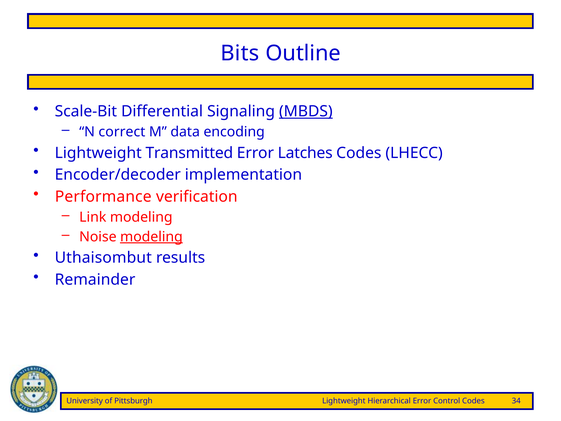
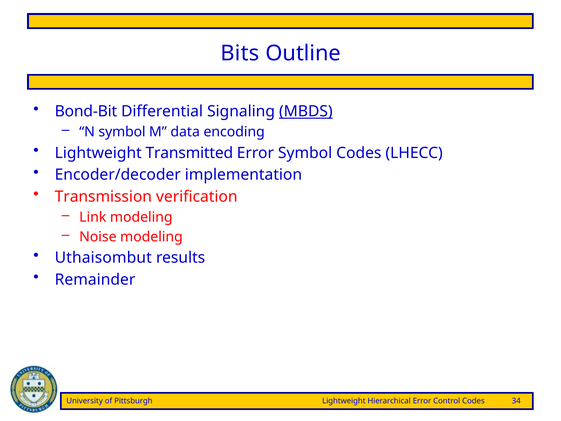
Scale-Bit: Scale-Bit -> Bond-Bit
N correct: correct -> symbol
Error Latches: Latches -> Symbol
Performance: Performance -> Transmission
modeling at (151, 237) underline: present -> none
